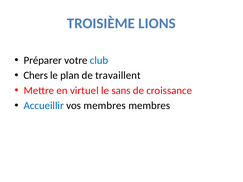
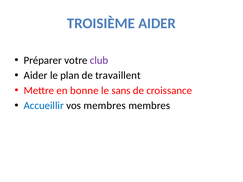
TROISIÈME LIONS: LIONS -> AIDER
club colour: blue -> purple
Chers at (36, 76): Chers -> Aider
virtuel: virtuel -> bonne
